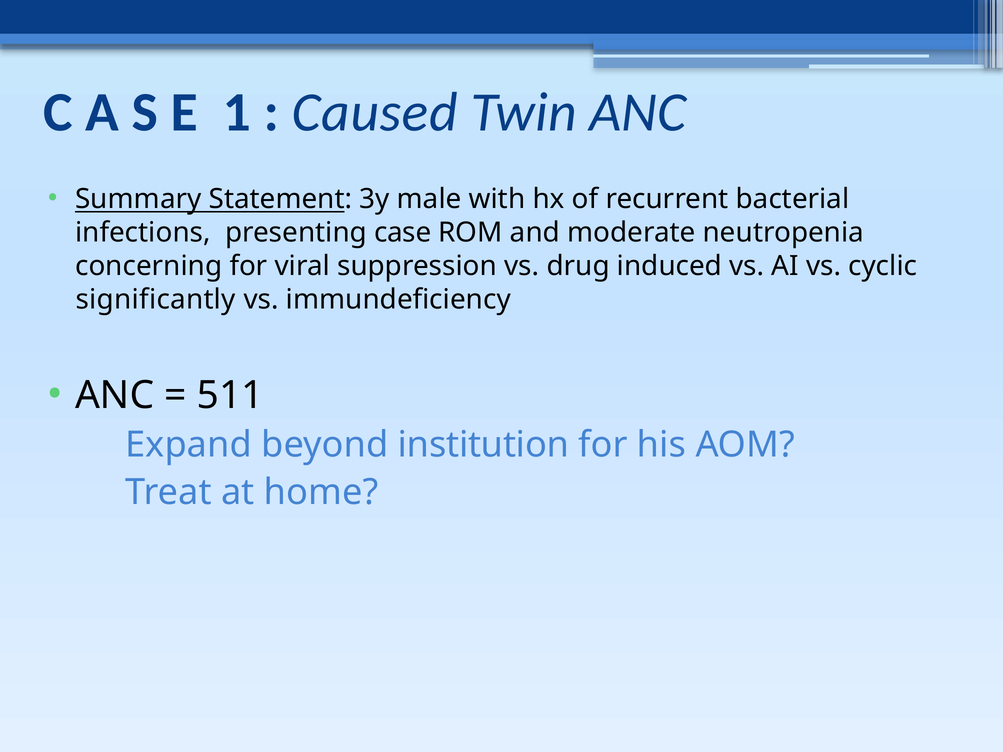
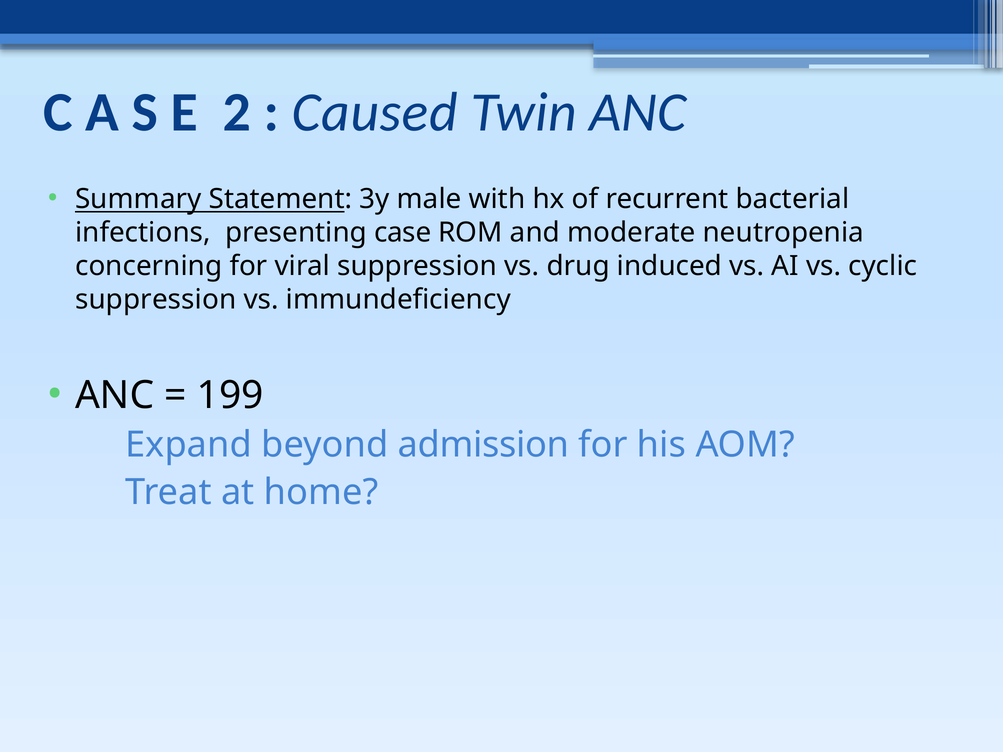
1: 1 -> 2
significantly at (156, 300): significantly -> suppression
511: 511 -> 199
institution: institution -> admission
